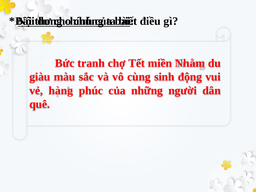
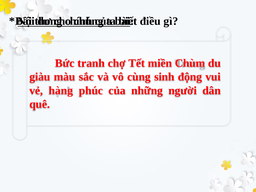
Nhằm: Nhằm -> Chùm
